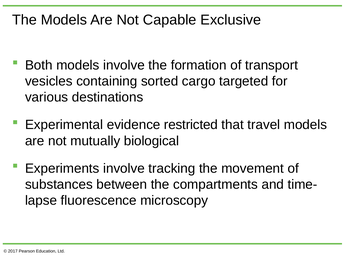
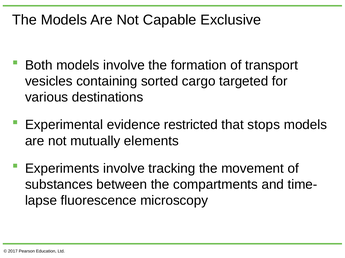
travel: travel -> stops
biological: biological -> elements
